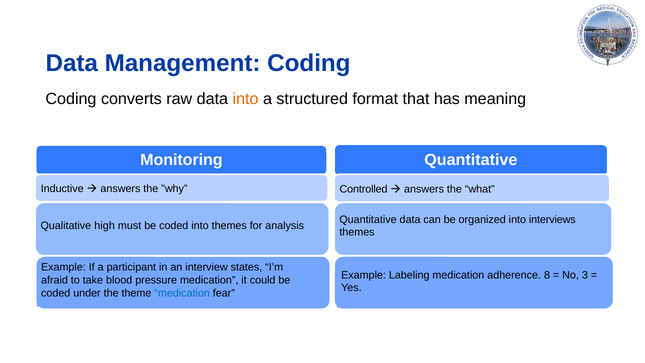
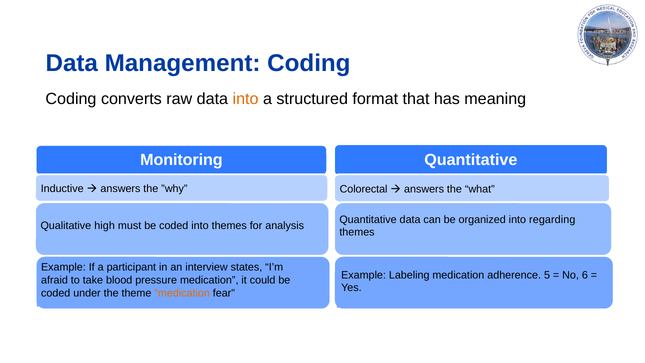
Controlled: Controlled -> Colorectal
interviews: interviews -> regarding
8: 8 -> 5
3: 3 -> 6
medication at (182, 293) colour: blue -> orange
